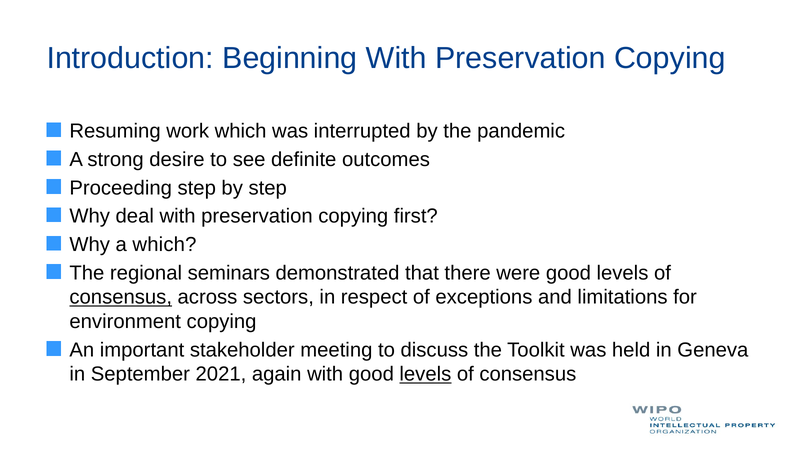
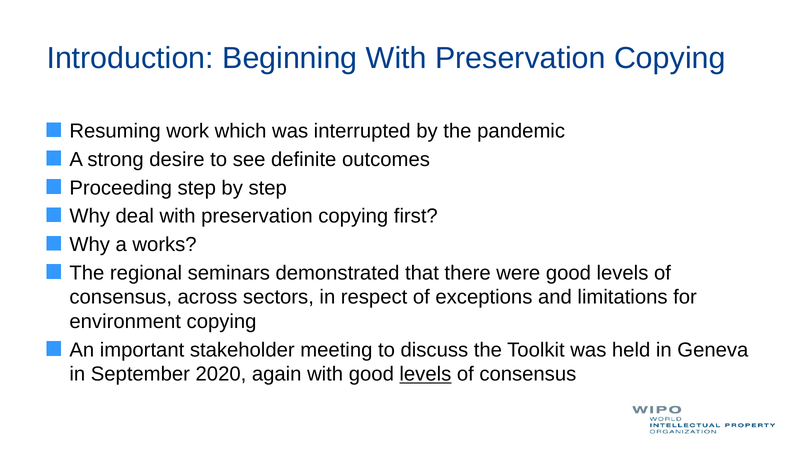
a which: which -> works
consensus at (121, 297) underline: present -> none
2021: 2021 -> 2020
